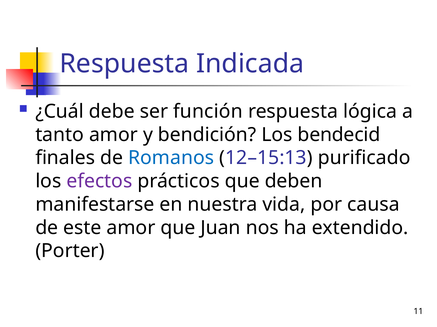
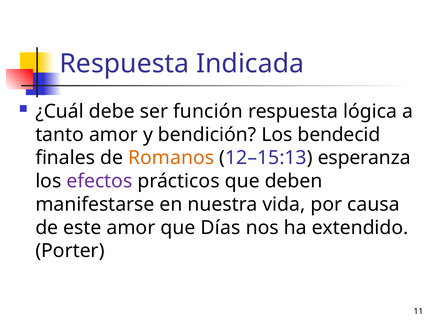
Romanos colour: blue -> orange
purificado: purificado -> esperanza
Juan: Juan -> Días
